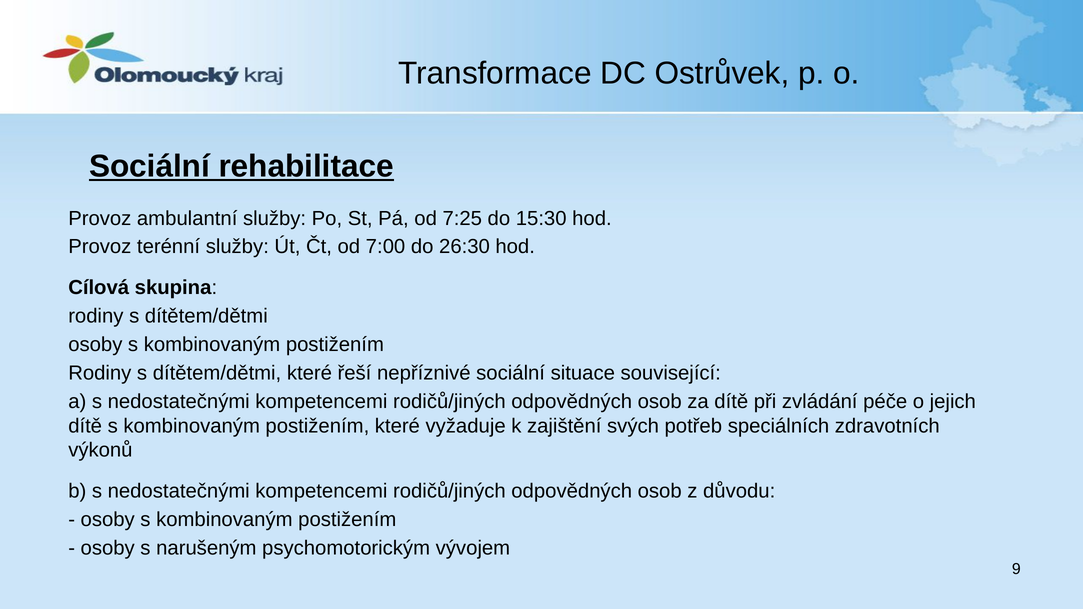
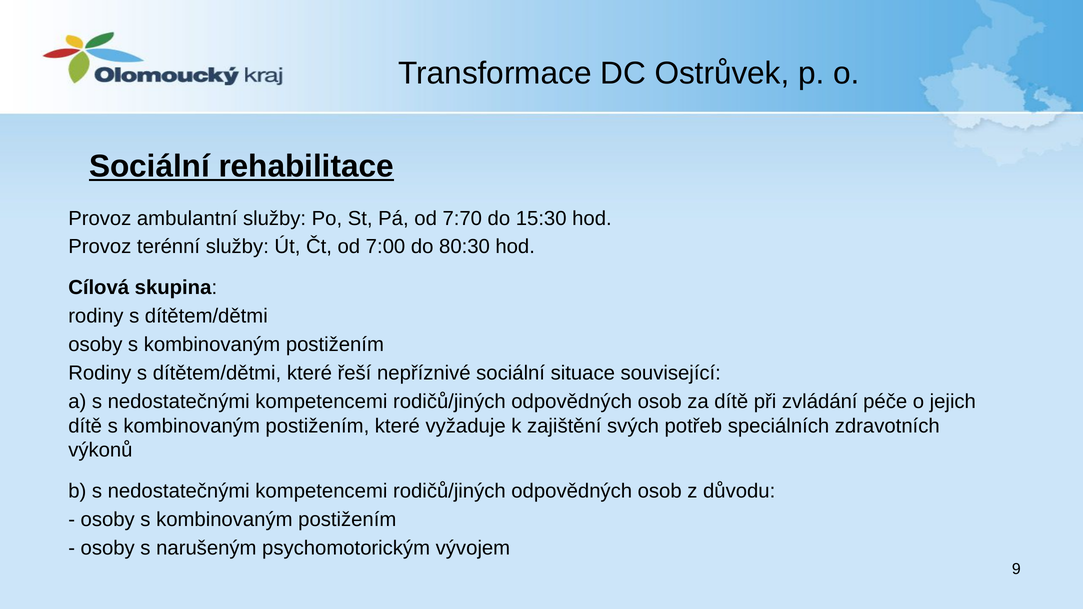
7:25: 7:25 -> 7:70
26:30: 26:30 -> 80:30
